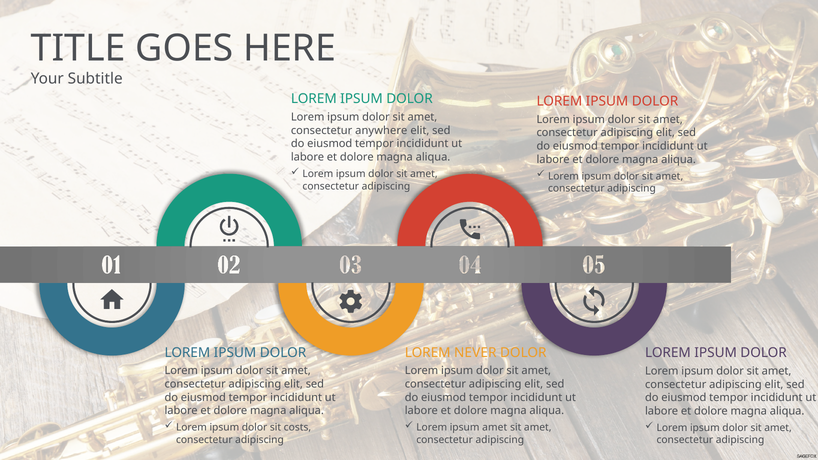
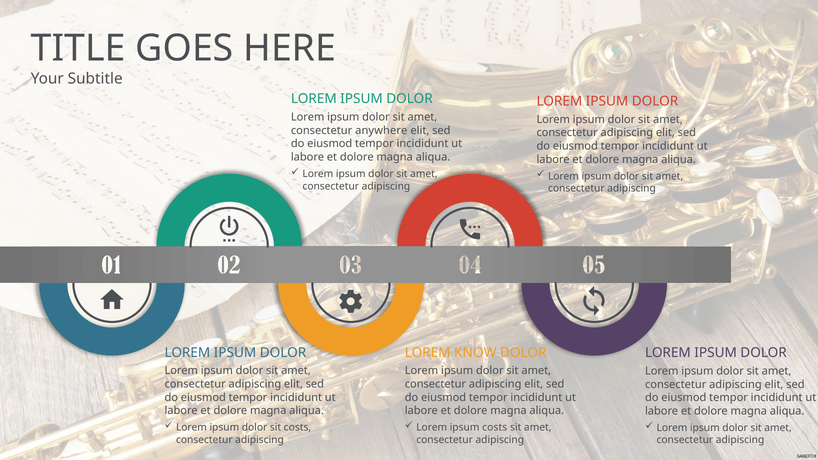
NEVER: NEVER -> KNOW
ipsum amet: amet -> costs
